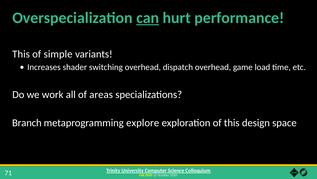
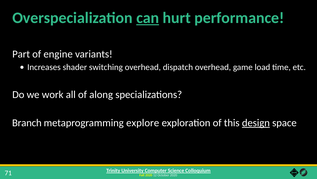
This at (21, 54): This -> Part
simple: simple -> engine
areas: areas -> along
design underline: none -> present
